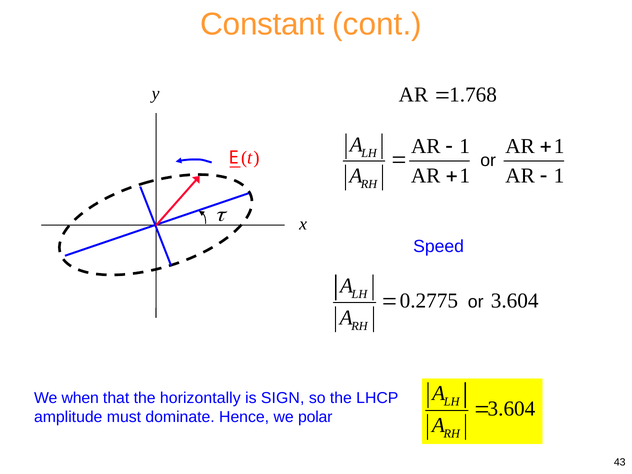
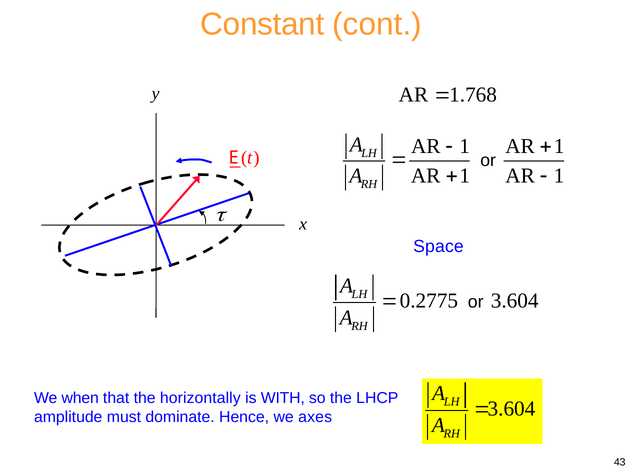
Speed: Speed -> Space
SIGN: SIGN -> WITH
polar: polar -> axes
